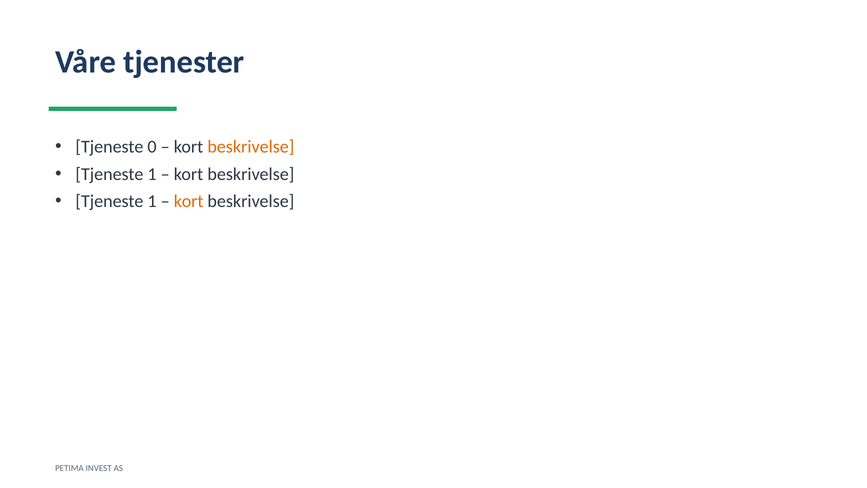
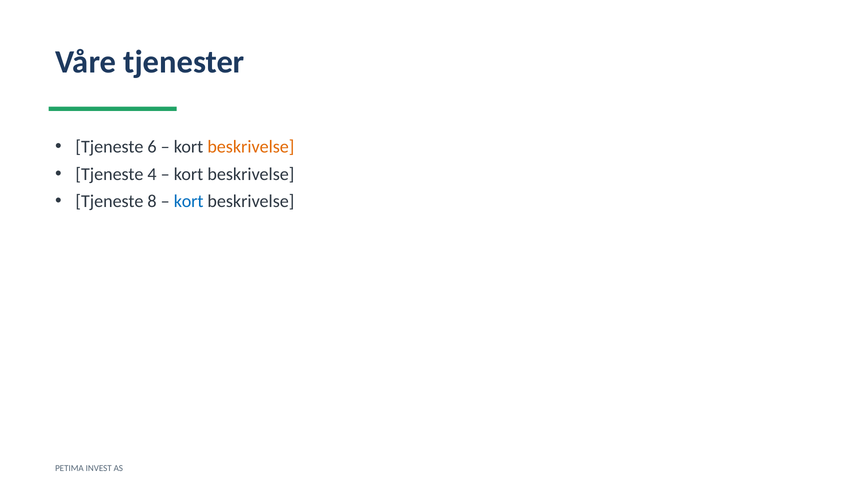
0: 0 -> 6
1 at (152, 174): 1 -> 4
1 at (152, 201): 1 -> 8
kort at (189, 201) colour: orange -> blue
